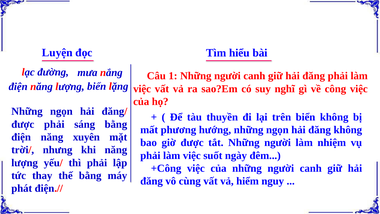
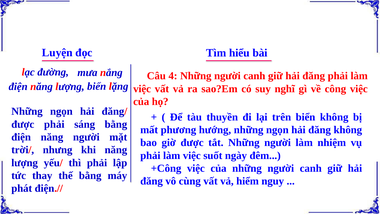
1: 1 -> 4
năng xuyên: xuyên -> người
